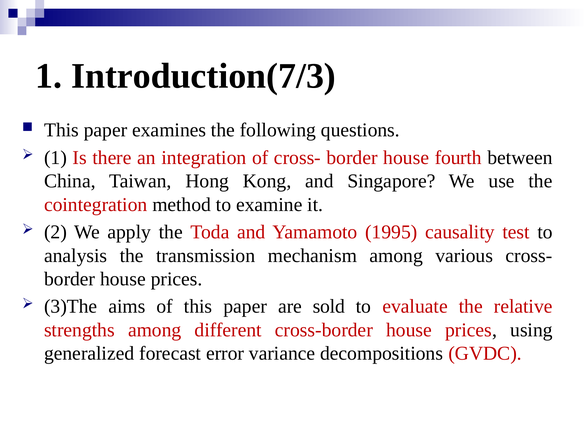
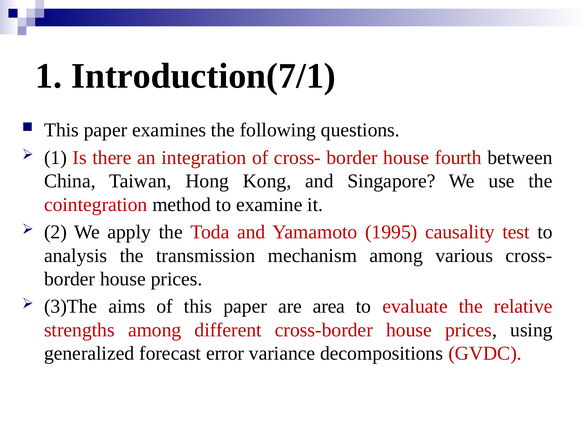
Introduction(7/3: Introduction(7/3 -> Introduction(7/1
sold: sold -> area
